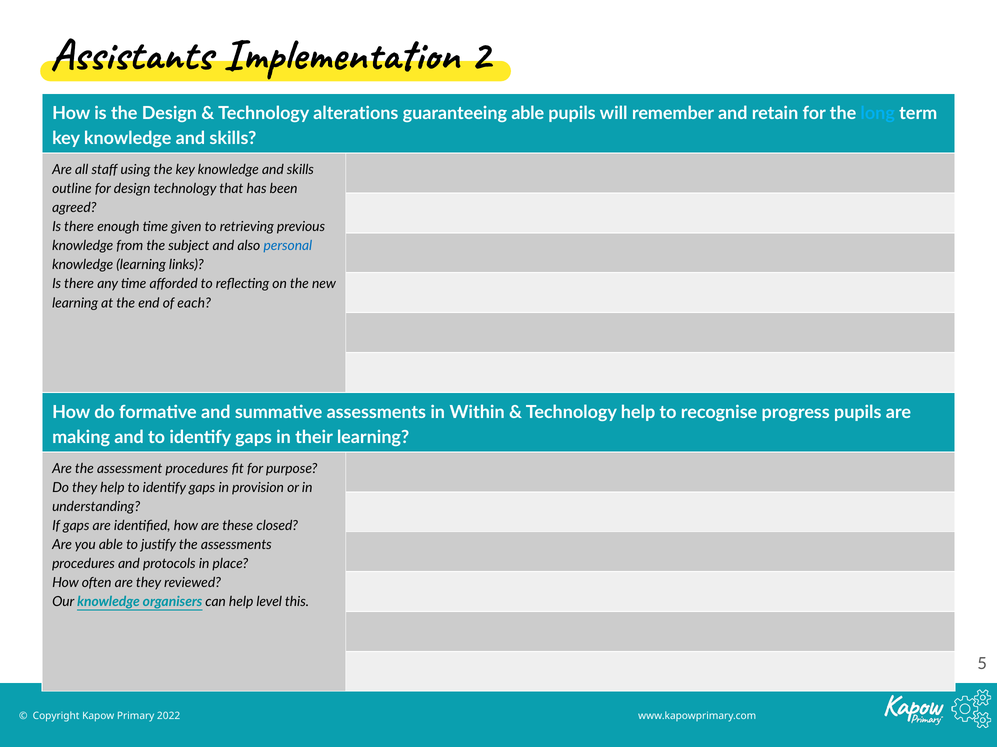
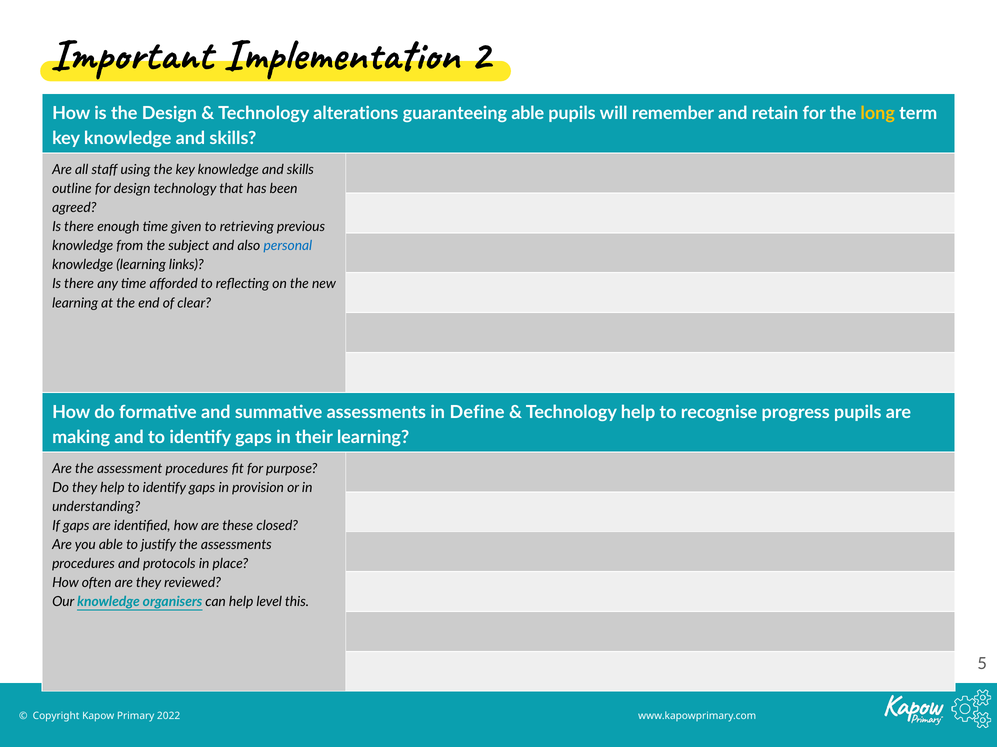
Assistants: Assistants -> Important
long colour: light blue -> yellow
each: each -> clear
Within: Within -> Define
